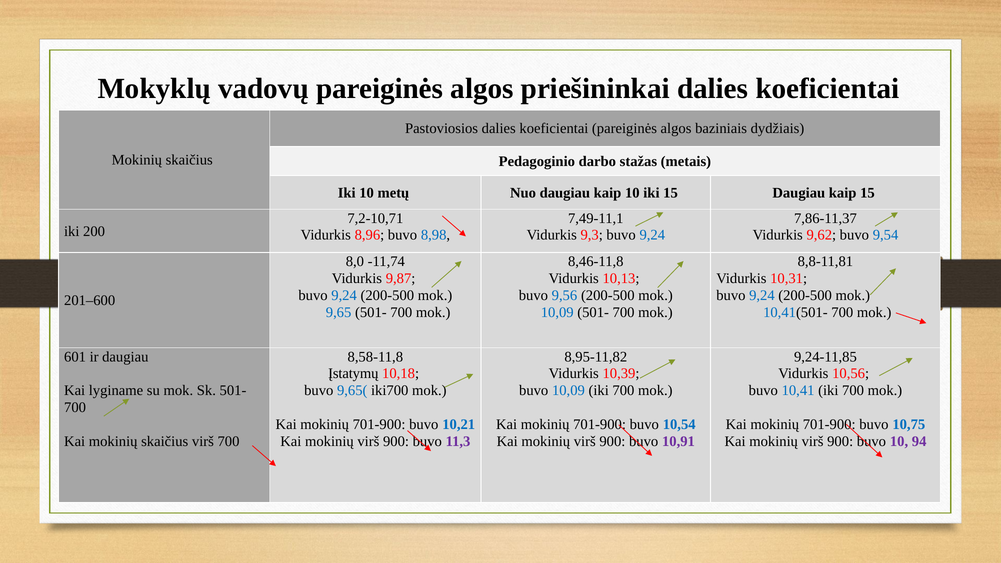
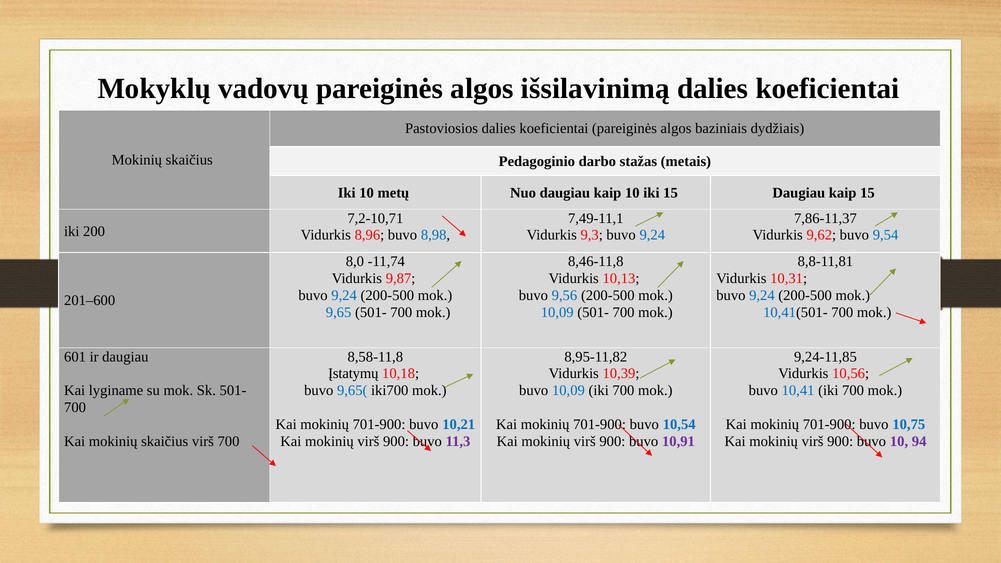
priešininkai: priešininkai -> išsilavinimą
